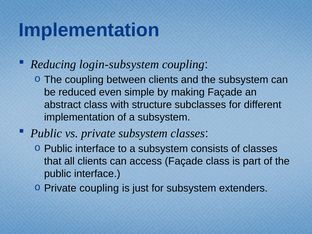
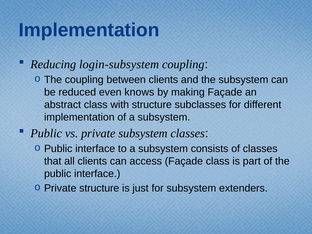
simple: simple -> knows
Private coupling: coupling -> structure
